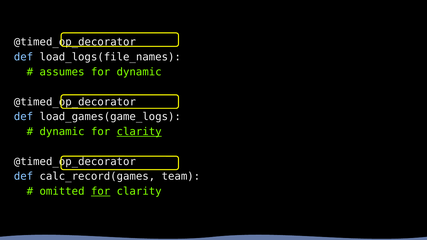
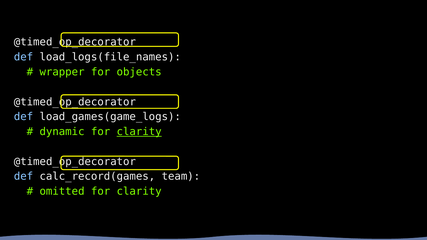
assumes: assumes -> wrapper
for dynamic: dynamic -> objects
for at (101, 192) underline: present -> none
